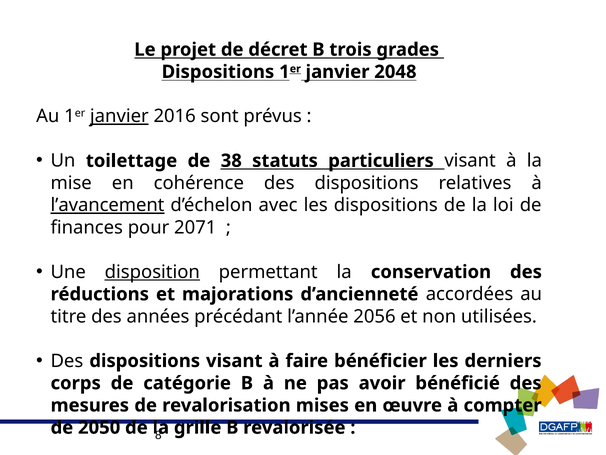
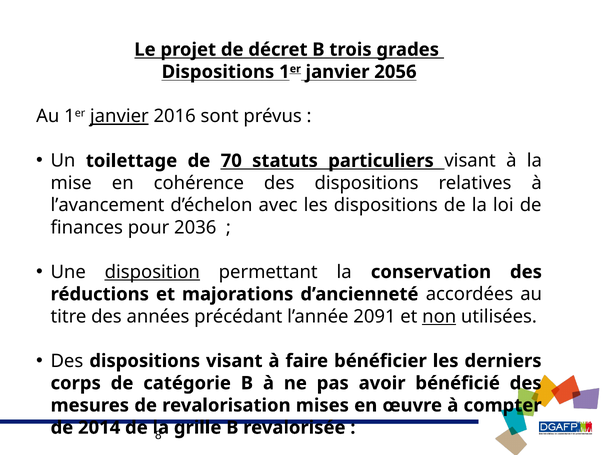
2048: 2048 -> 2056
38: 38 -> 70
l’avancement underline: present -> none
2071: 2071 -> 2036
2056: 2056 -> 2091
non underline: none -> present
2050: 2050 -> 2014
